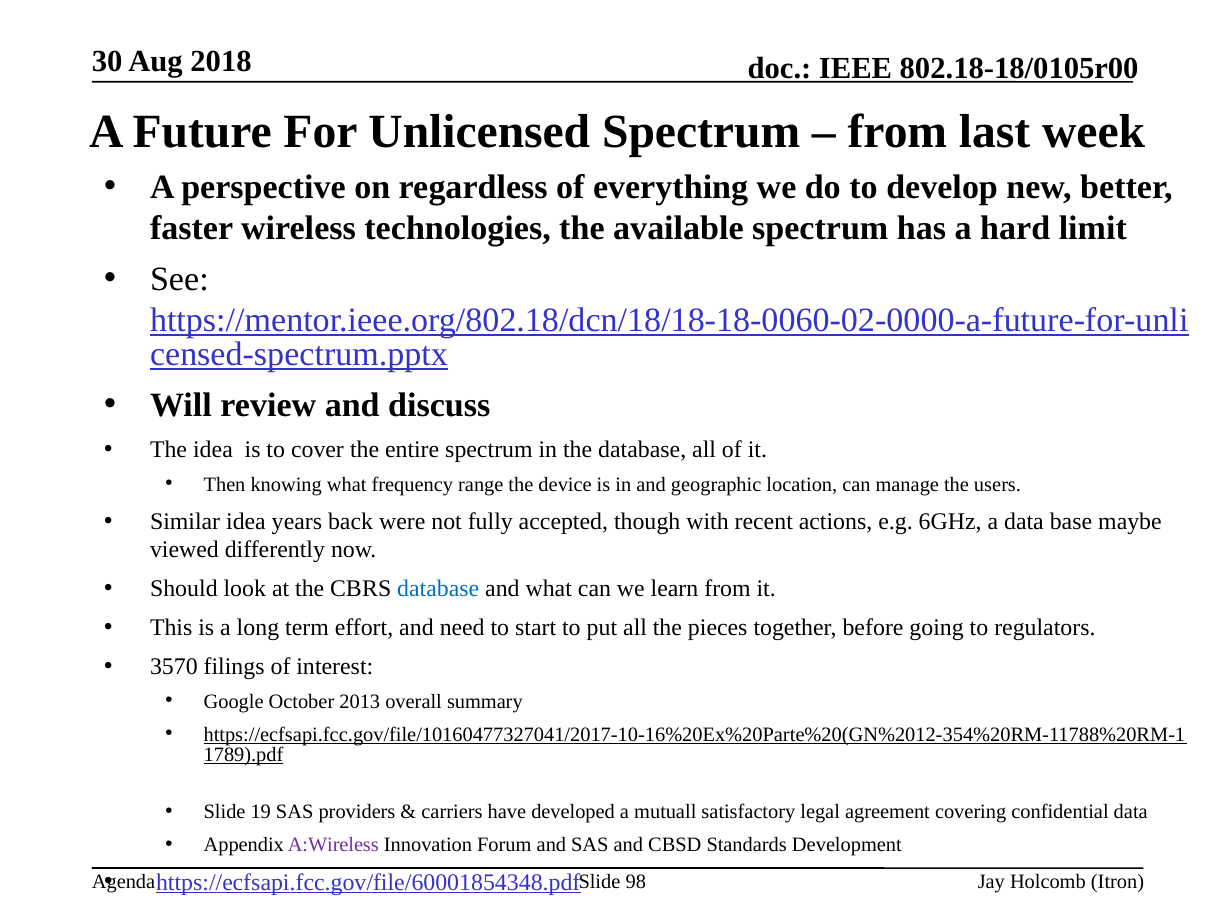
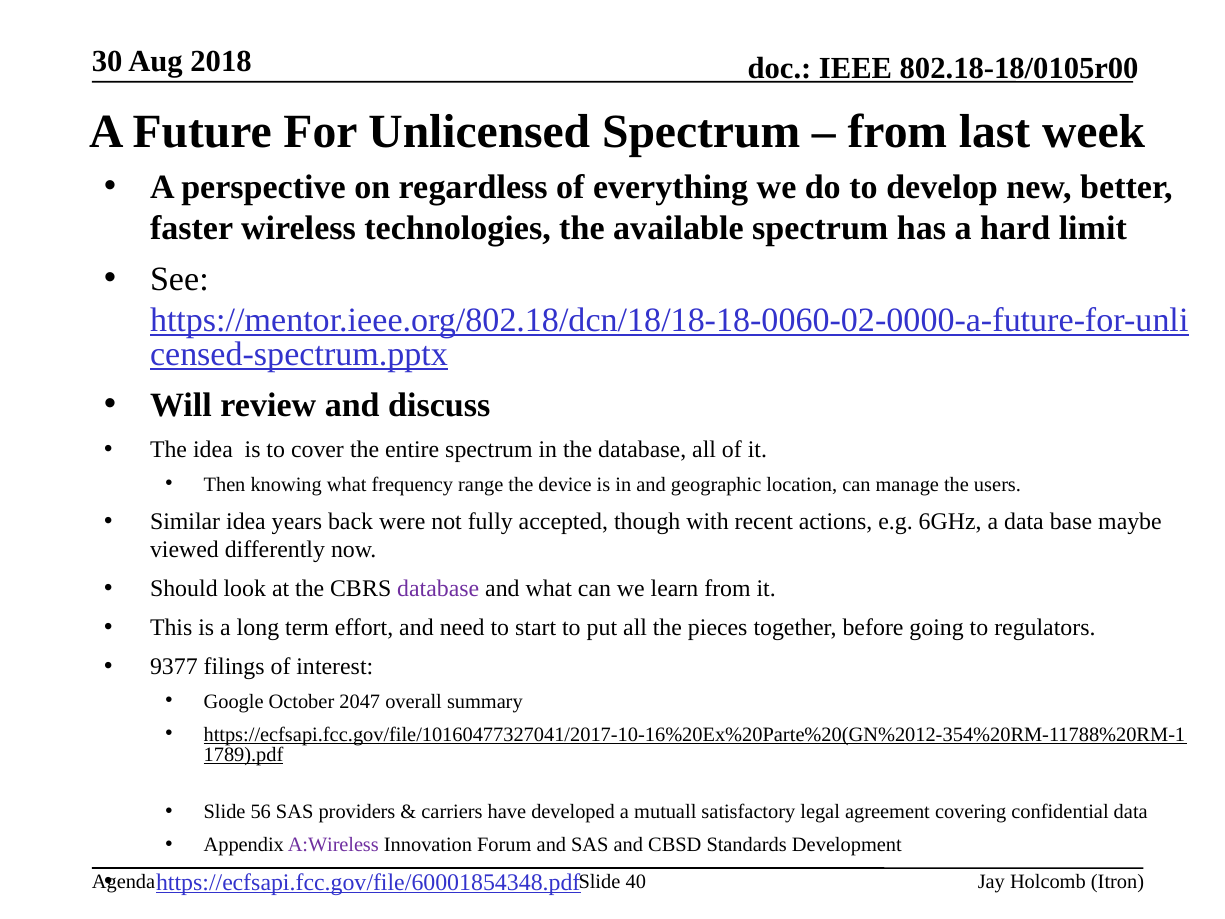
database at (438, 589) colour: blue -> purple
3570: 3570 -> 9377
2013: 2013 -> 2047
19: 19 -> 56
98: 98 -> 40
